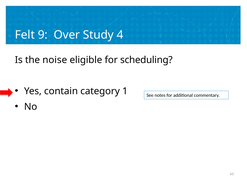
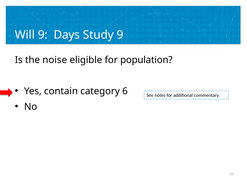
Felt: Felt -> Will
Over: Over -> Days
Study 4: 4 -> 9
scheduling: scheduling -> population
1: 1 -> 6
